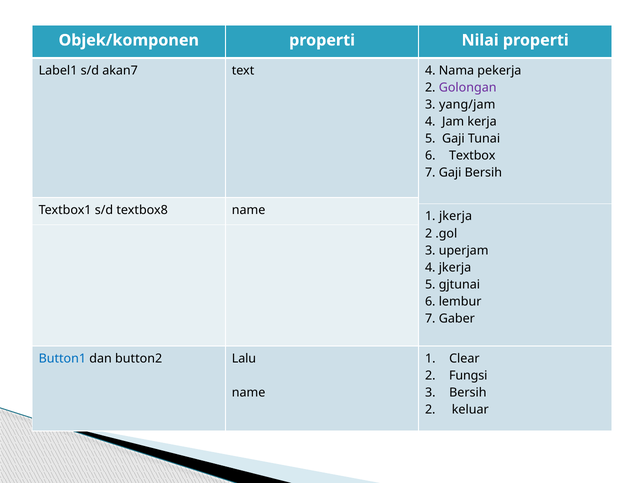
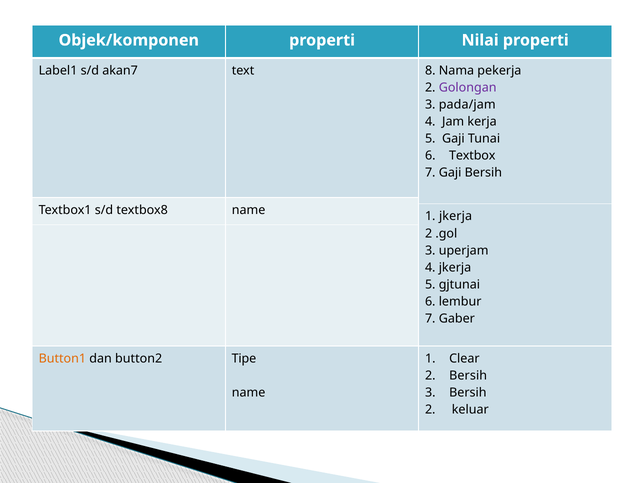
text 4: 4 -> 8
yang/jam: yang/jam -> pada/jam
Button1 colour: blue -> orange
Lalu: Lalu -> Tipe
2 Fungsi: Fungsi -> Bersih
